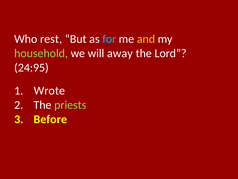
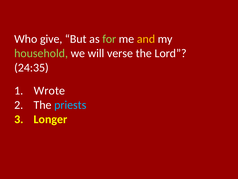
rest: rest -> give
for colour: light blue -> light green
away: away -> verse
24:95: 24:95 -> 24:35
priests colour: light green -> light blue
Before: Before -> Longer
